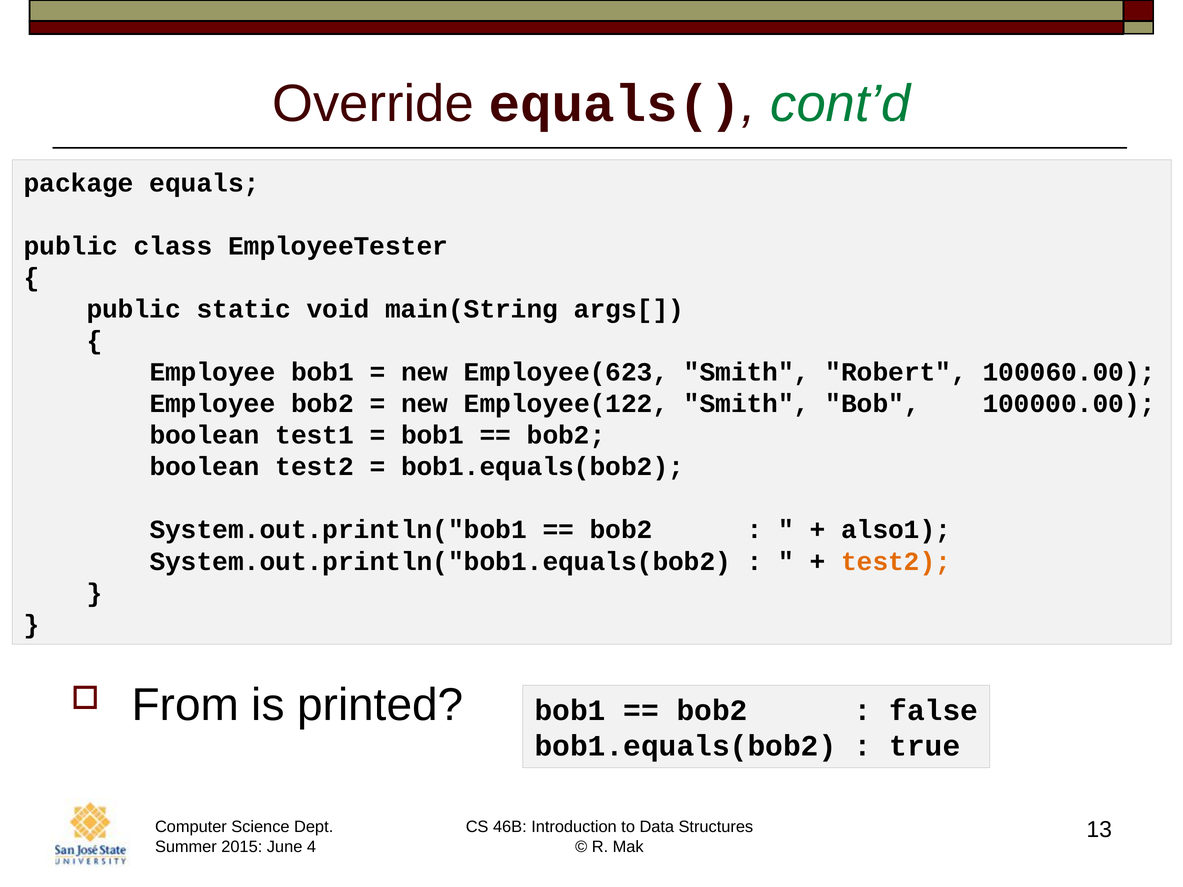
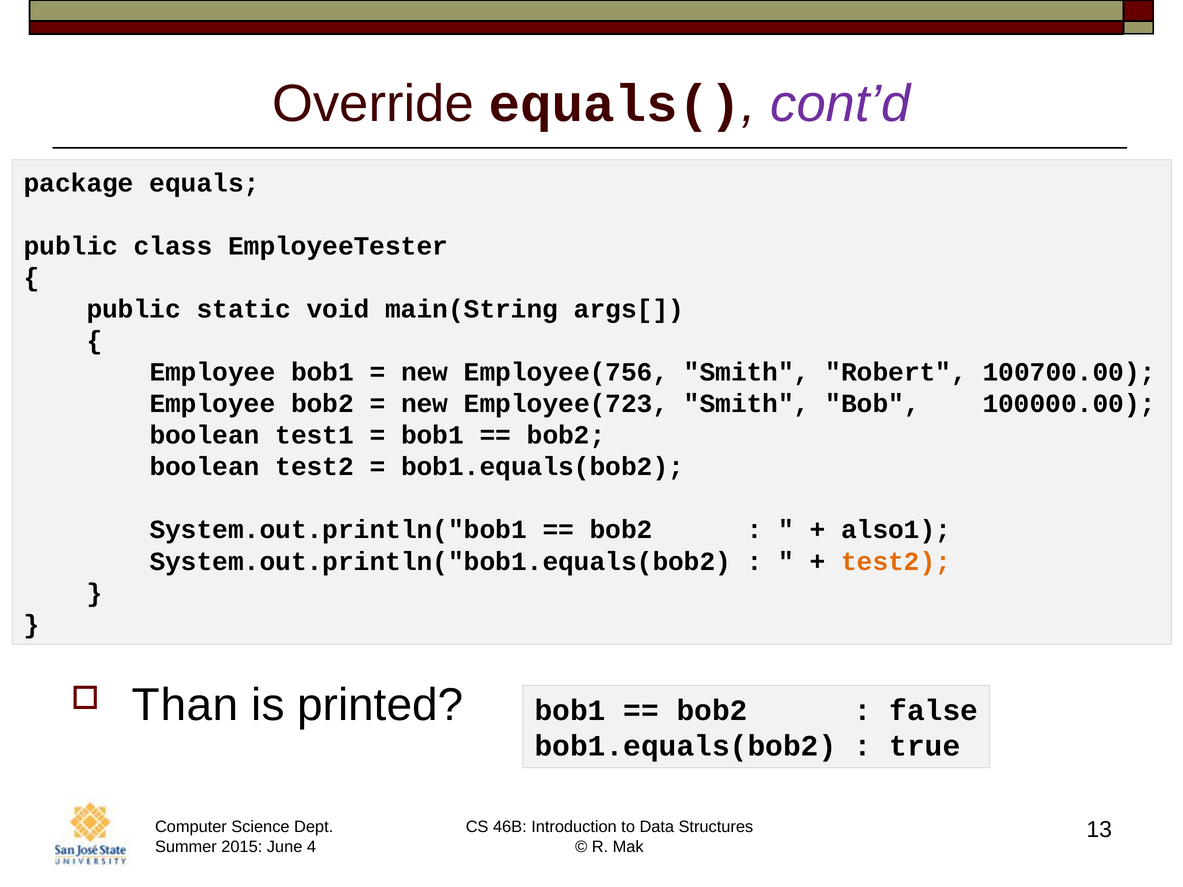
cont’d colour: green -> purple
Employee(623: Employee(623 -> Employee(756
100060.00: 100060.00 -> 100700.00
Employee(122: Employee(122 -> Employee(723
From: From -> Than
